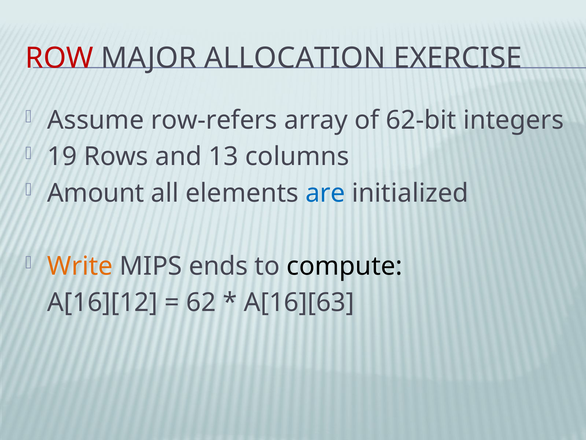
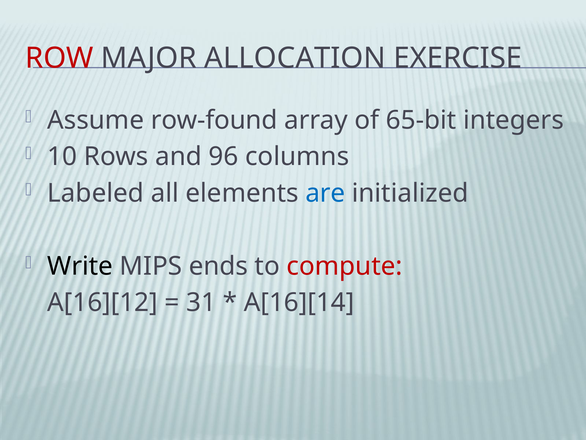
row-refers: row-refers -> row-found
62-bit: 62-bit -> 65-bit
19: 19 -> 10
13: 13 -> 96
Amount: Amount -> Labeled
Write colour: orange -> black
compute colour: black -> red
62: 62 -> 31
A[16][63: A[16][63 -> A[16][14
